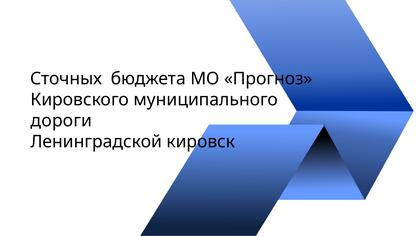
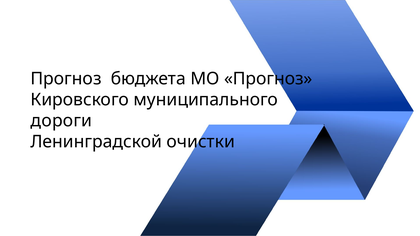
Сточных at (66, 79): Сточных -> Прогноз
кировск: кировск -> очистки
